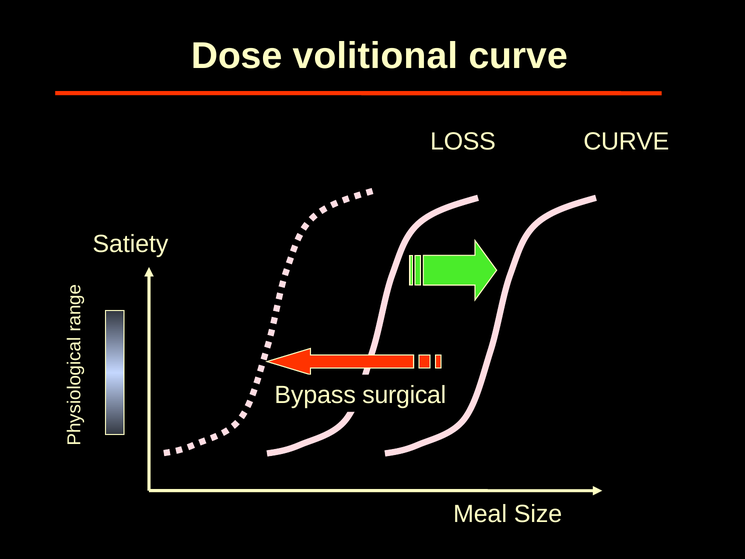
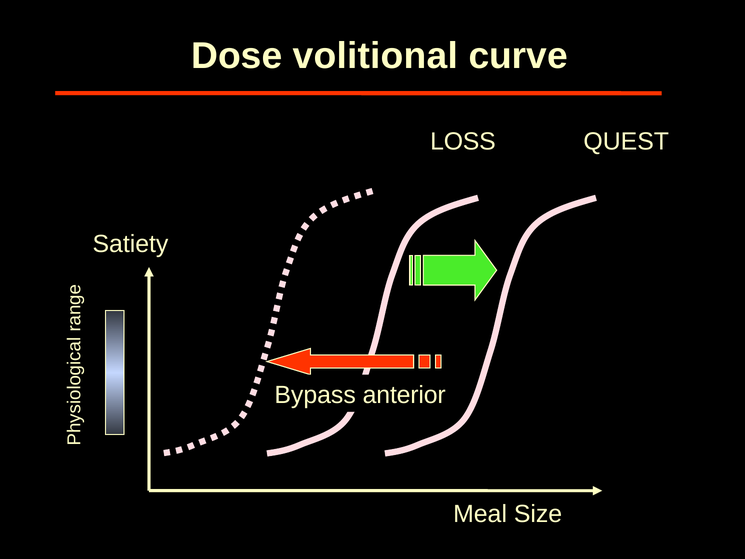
CURVE at (626, 141): CURVE -> QUEST
surgical: surgical -> anterior
